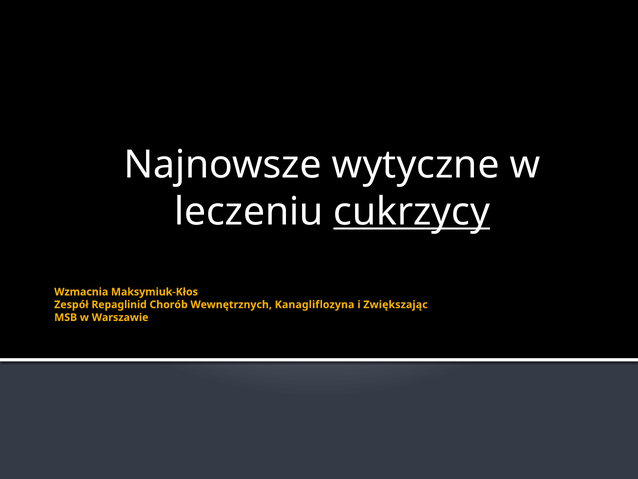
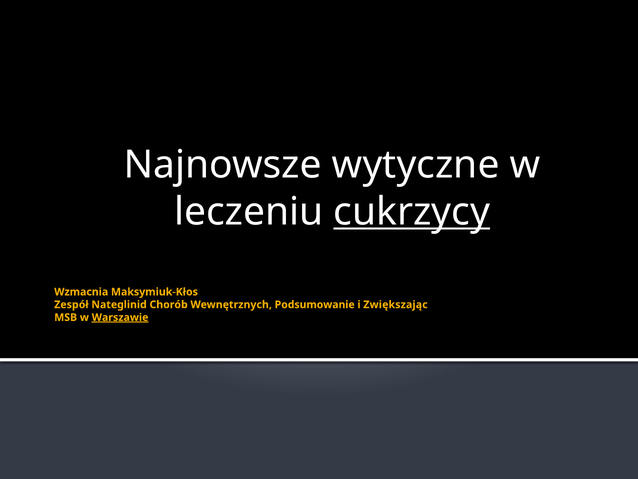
Repaglinid: Repaglinid -> Nateglinid
Kanagliflozyna: Kanagliflozyna -> Podsumowanie
Warszawie underline: none -> present
